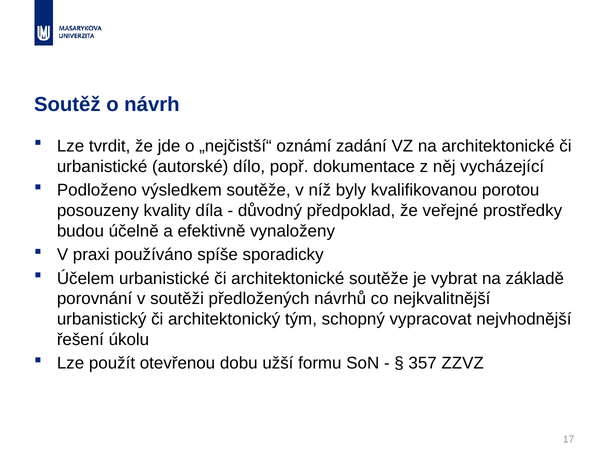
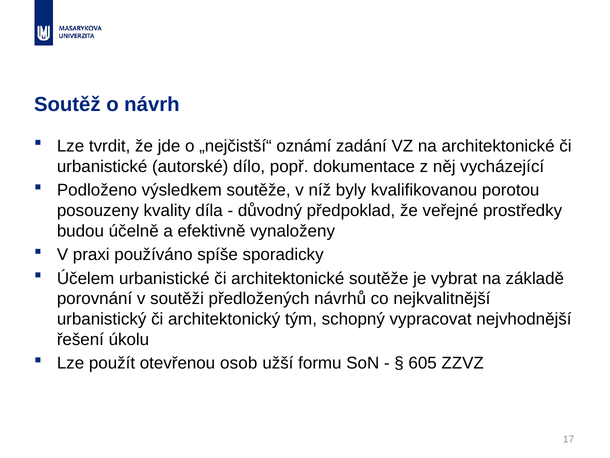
dobu: dobu -> osob
357: 357 -> 605
